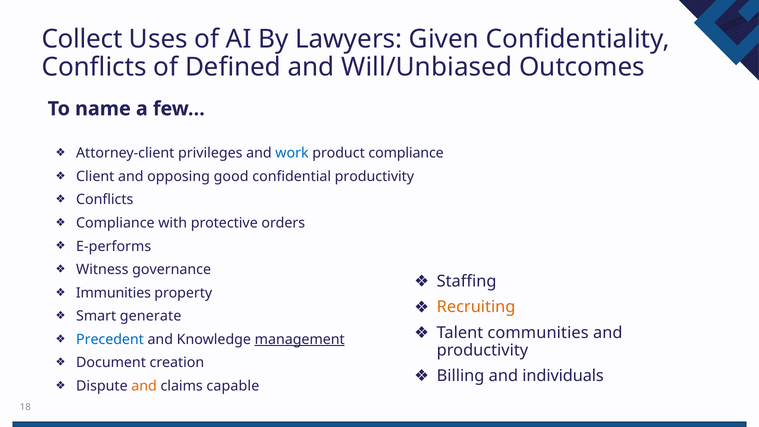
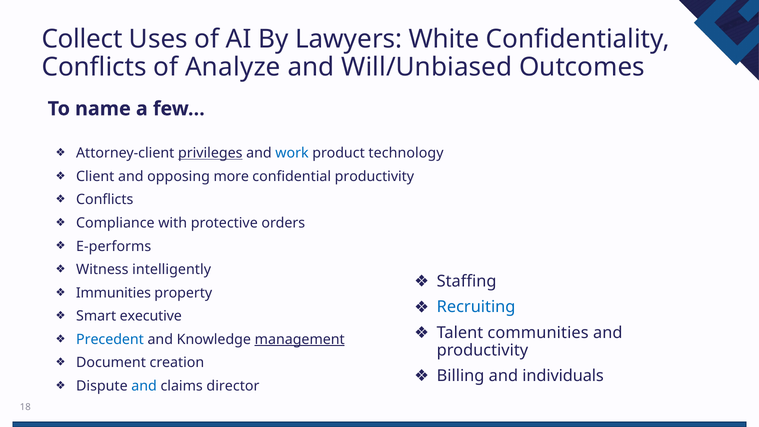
Given: Given -> White
Defined: Defined -> Analyze
privileges underline: none -> present
product compliance: compliance -> technology
good: good -> more
governance: governance -> intelligently
Recruiting colour: orange -> blue
generate: generate -> executive
and at (144, 386) colour: orange -> blue
capable: capable -> director
